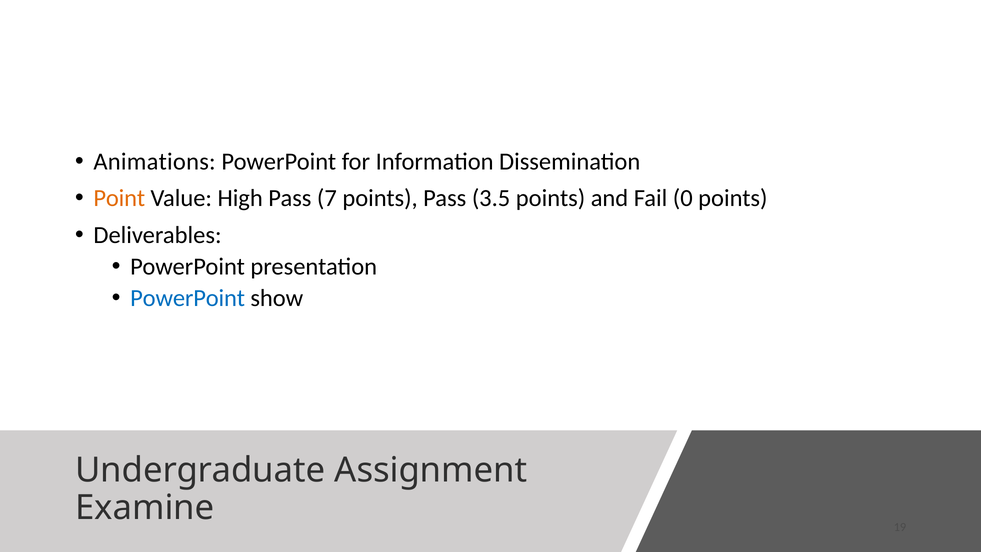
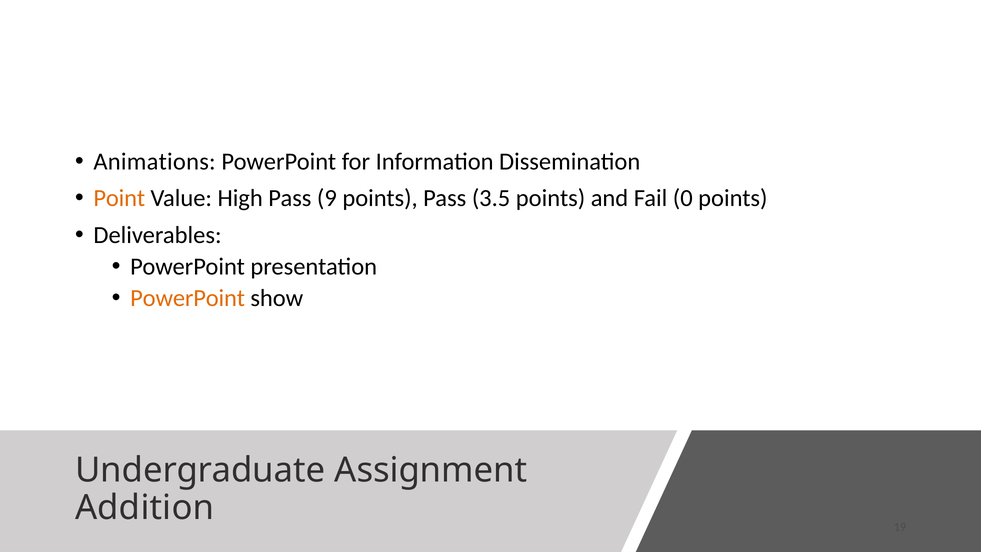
7: 7 -> 9
PowerPoint at (188, 298) colour: blue -> orange
Examine: Examine -> Addition
